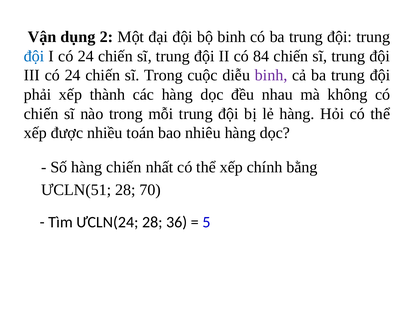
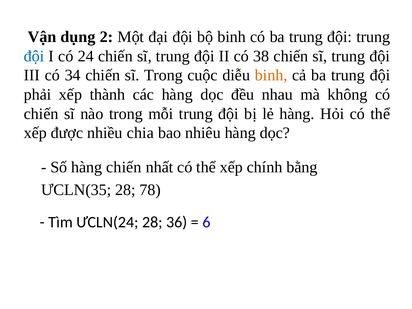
84: 84 -> 38
III có 24: 24 -> 34
binh at (271, 75) colour: purple -> orange
toán: toán -> chia
ƯCLN(51: ƯCLN(51 -> ƯCLN(35
70: 70 -> 78
5: 5 -> 6
